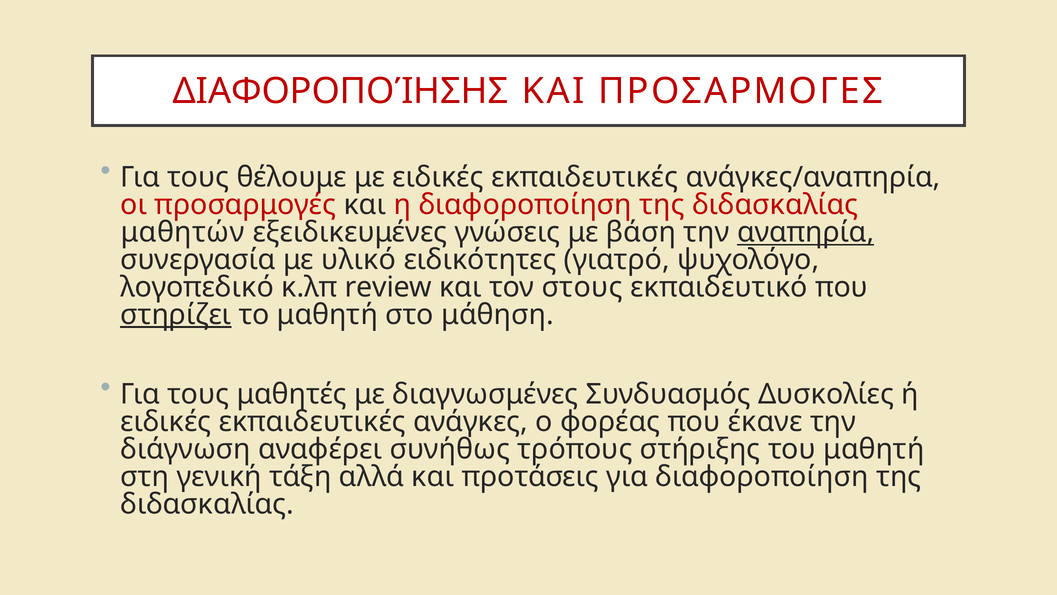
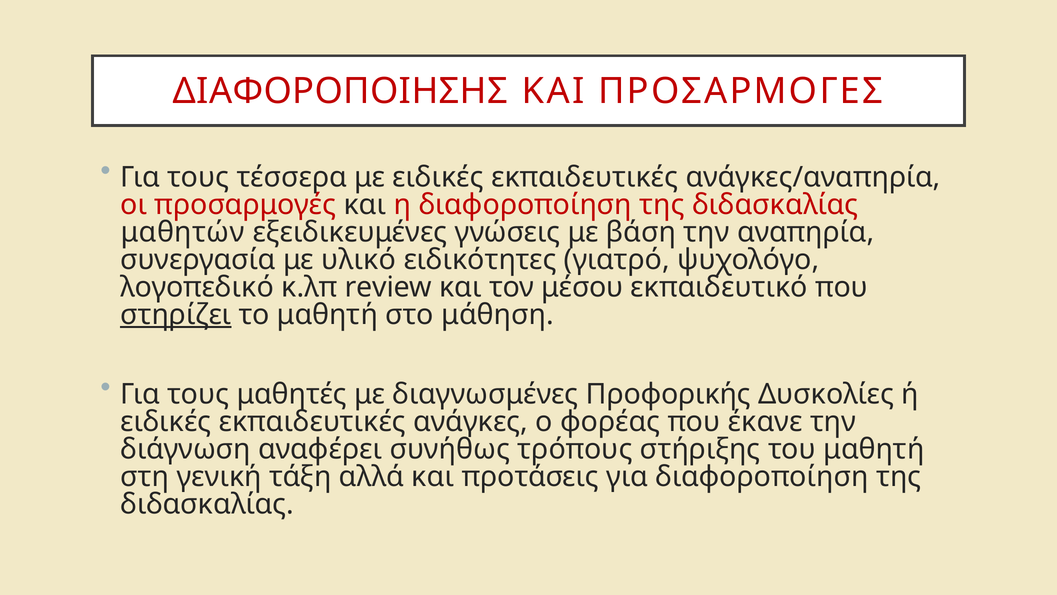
ΔΙΑΦΟΡΟΠΟΊΗΣΗΣ: ΔΙΑΦΟΡΟΠΟΊΗΣΗΣ -> ΔΙΑΦΟΡΟΠΟΙΗΣΗΣ
θέλουμε: θέλουμε -> τέσσερα
αναπηρία underline: present -> none
στους: στους -> μέσου
Συνδυασμός: Συνδυασμός -> Προφορικής
